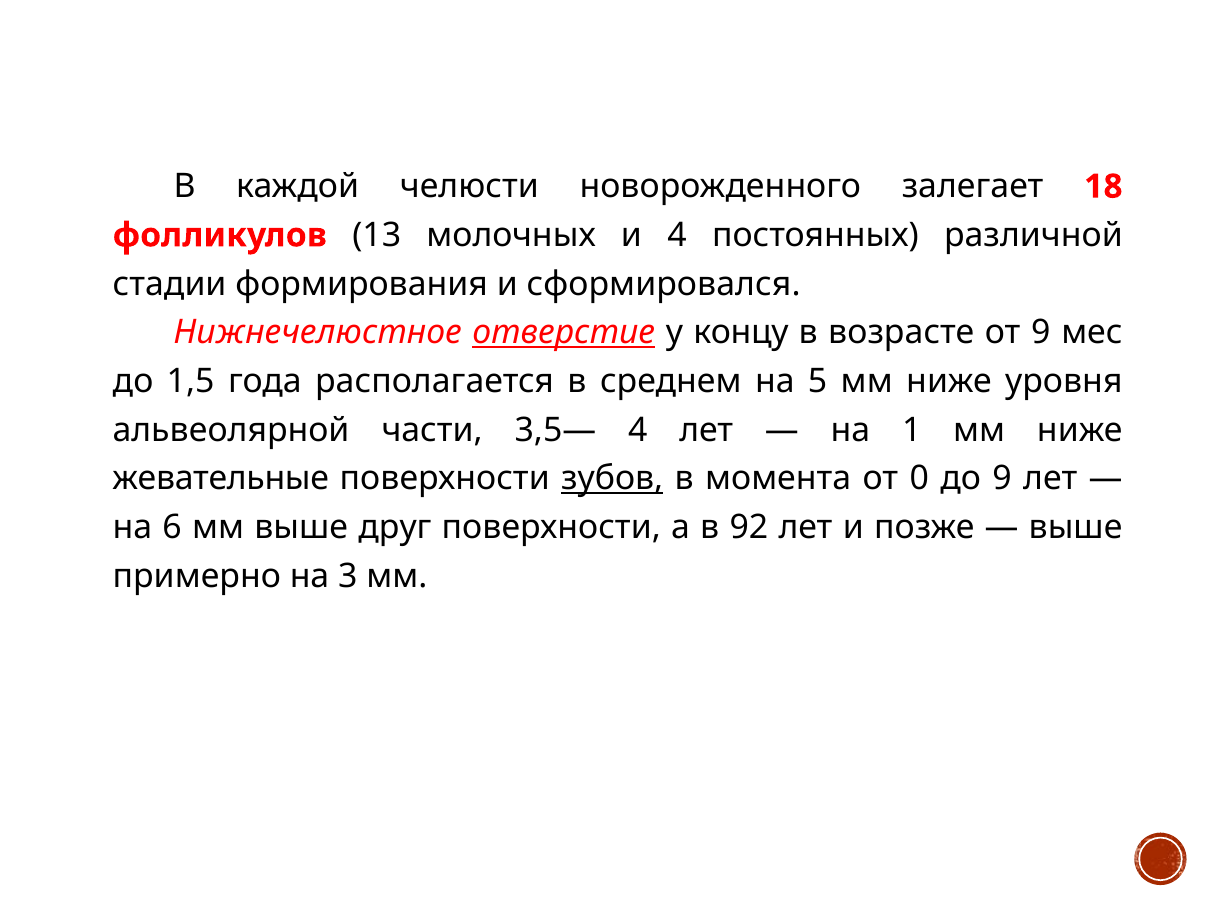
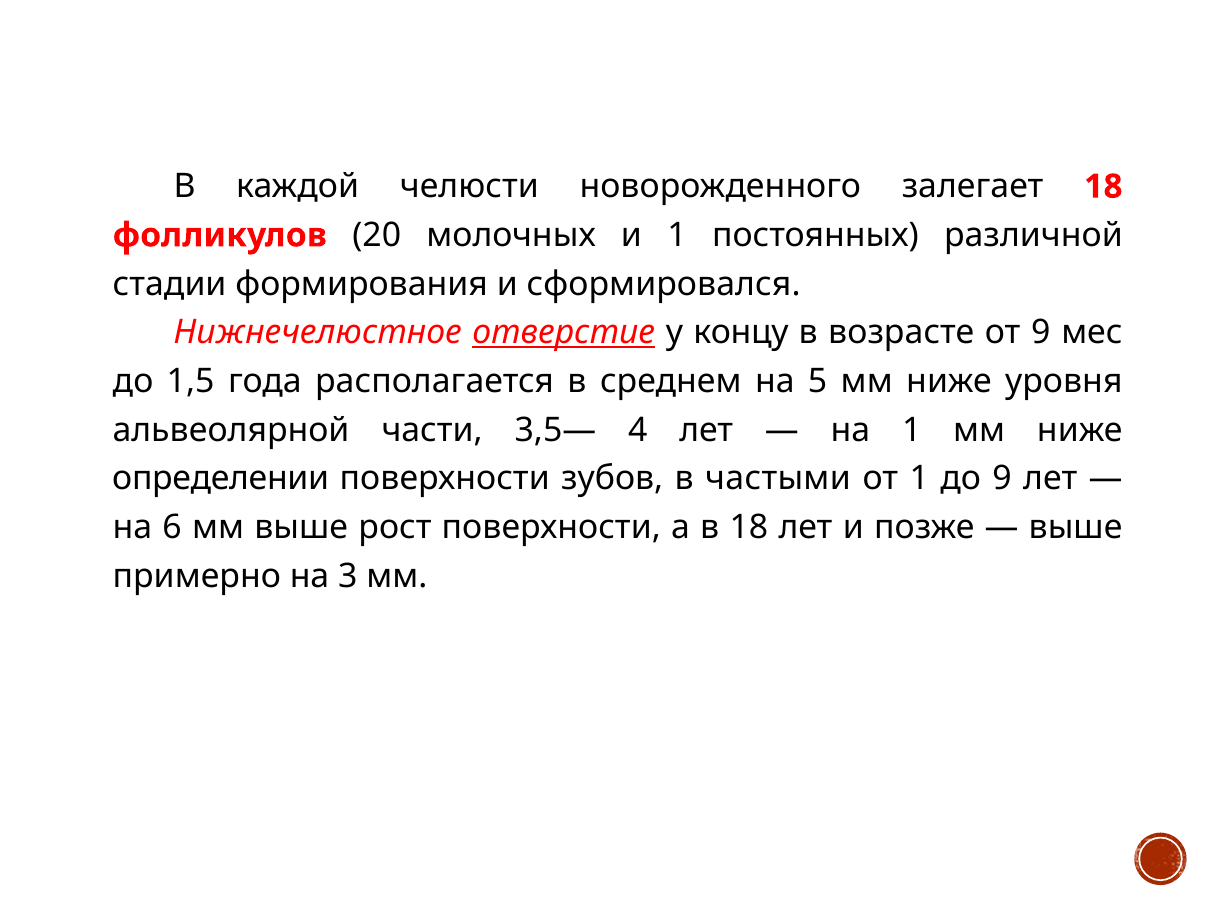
13: 13 -> 20
и 4: 4 -> 1
жевательные: жевательные -> определении
зубов underline: present -> none
момента: момента -> частыми
от 0: 0 -> 1
друг: друг -> рост
в 92: 92 -> 18
